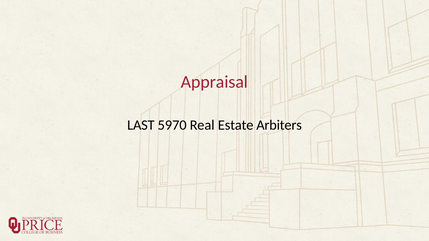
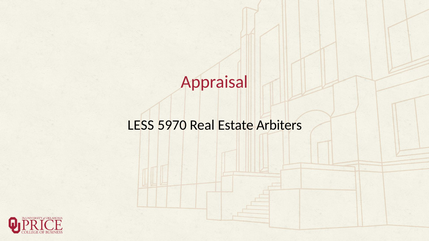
LAST: LAST -> LESS
